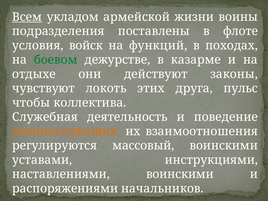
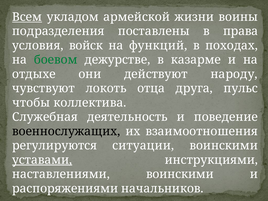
флоте: флоте -> права
законы: законы -> народу
этих: этих -> отца
военнослужащих colour: orange -> black
массовый: массовый -> ситуации
уставами underline: none -> present
